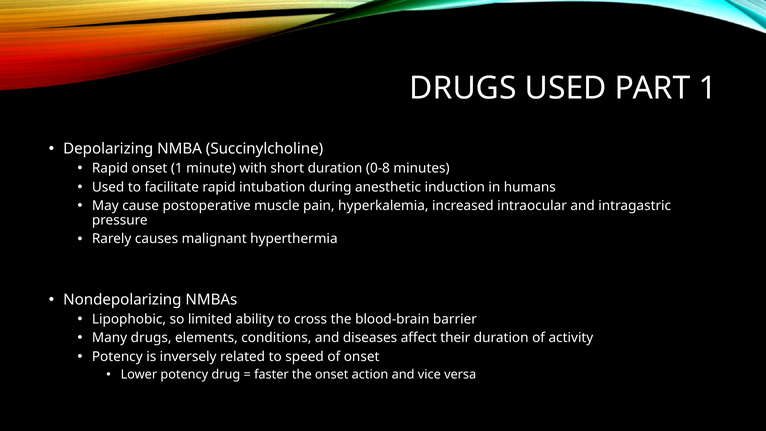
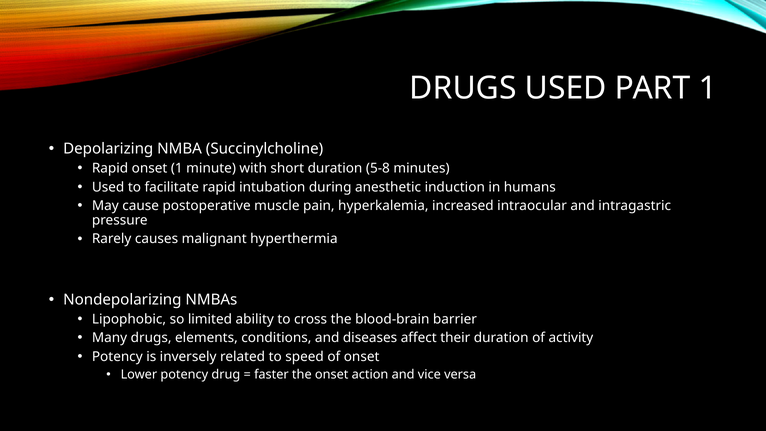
0-8: 0-8 -> 5-8
